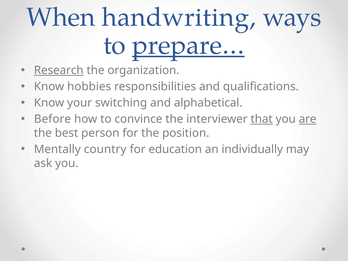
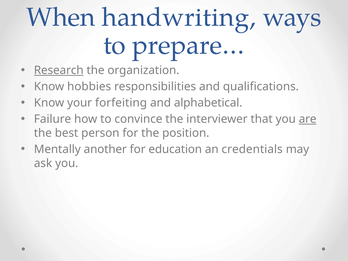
prepare… underline: present -> none
switching: switching -> forfeiting
Before: Before -> Failure
that underline: present -> none
country: country -> another
individually: individually -> credentials
